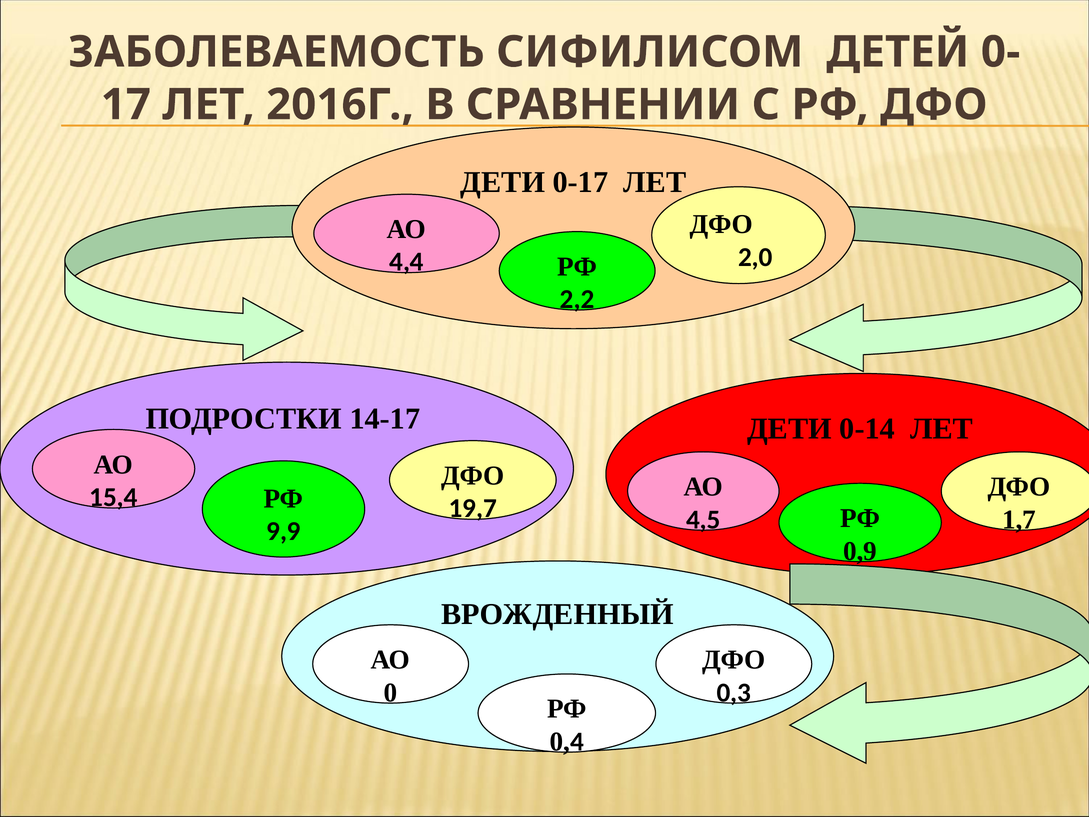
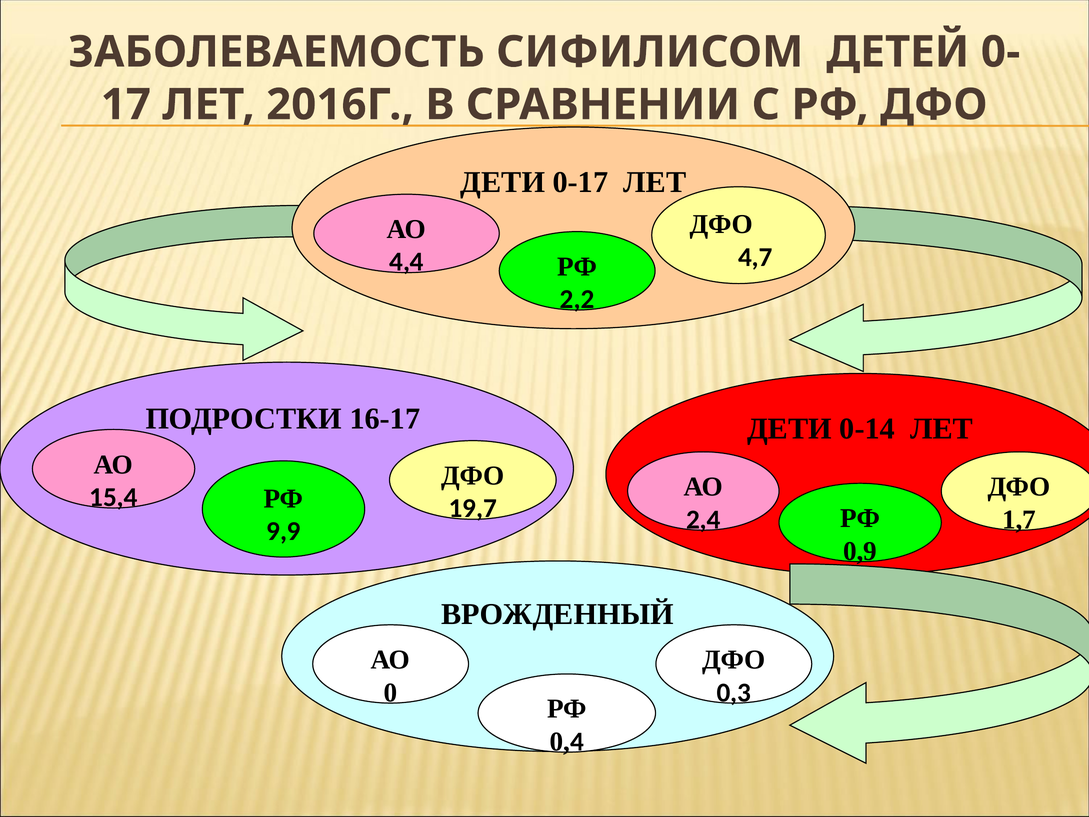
2,0: 2,0 -> 4,7
14-17: 14-17 -> 16-17
4,5: 4,5 -> 2,4
